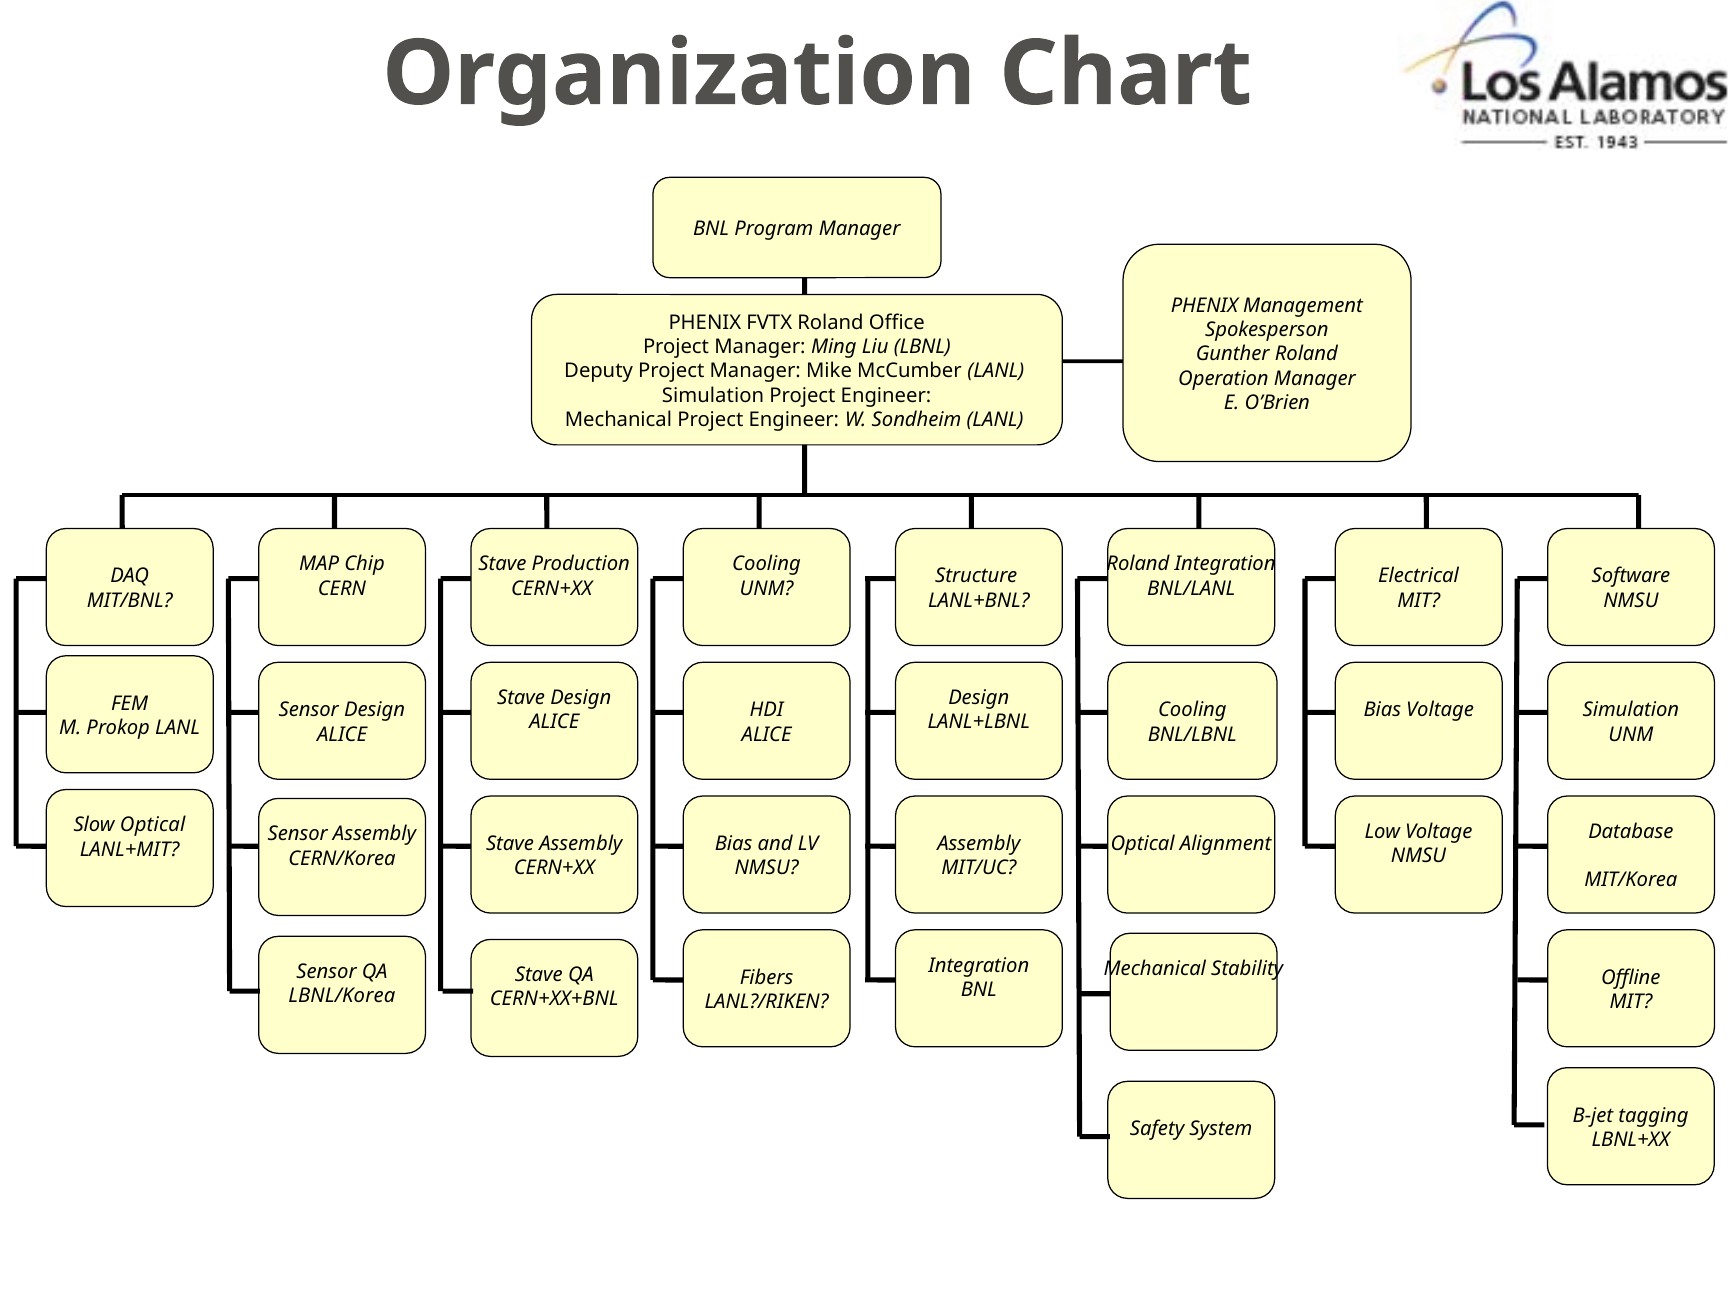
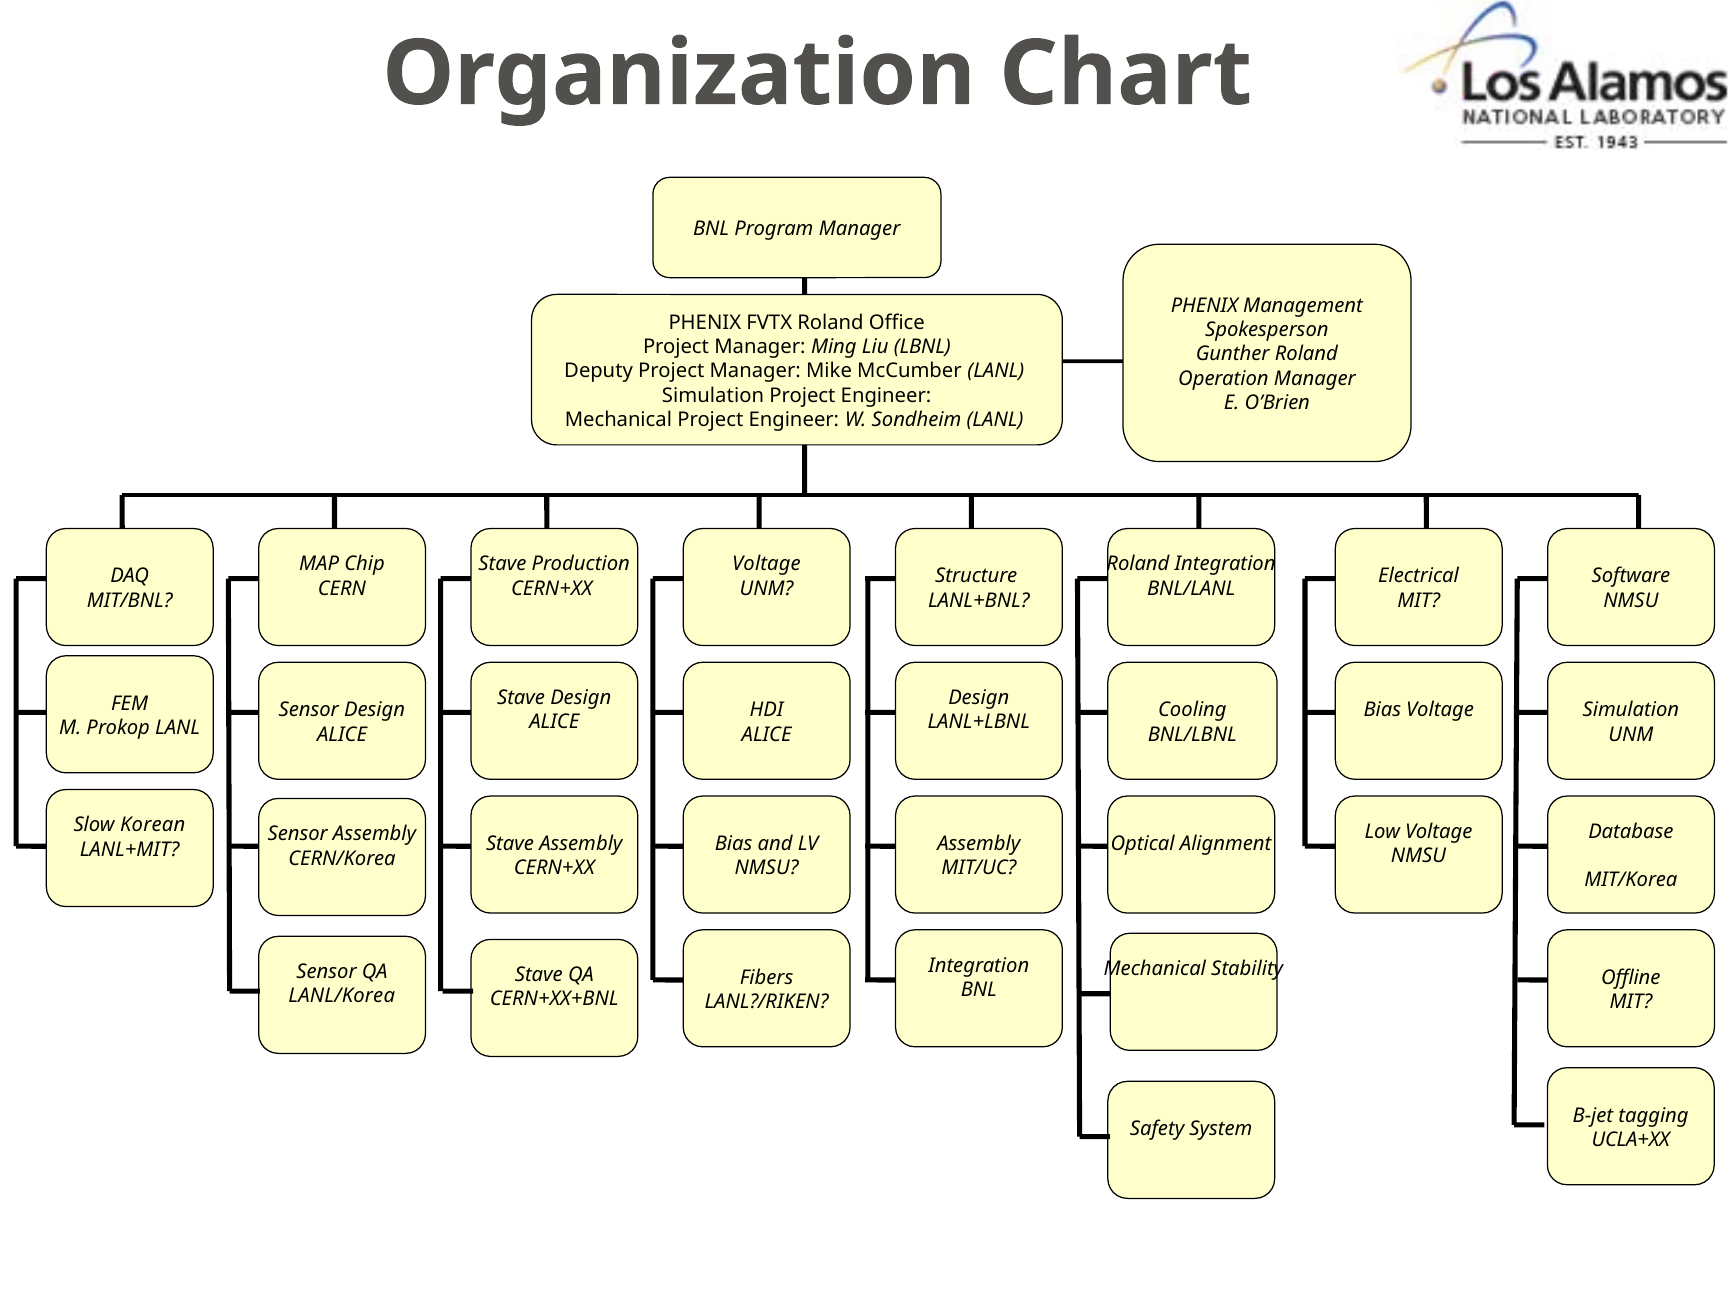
Cooling at (767, 564): Cooling -> Voltage
Slow Optical: Optical -> Korean
LBNL/Korea: LBNL/Korea -> LANL/Korea
LBNL+XX: LBNL+XX -> UCLA+XX
